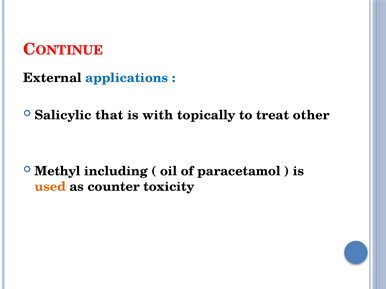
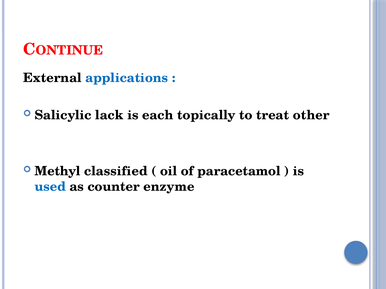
that: that -> lack
with: with -> each
including: including -> classified
used colour: orange -> blue
toxicity: toxicity -> enzyme
